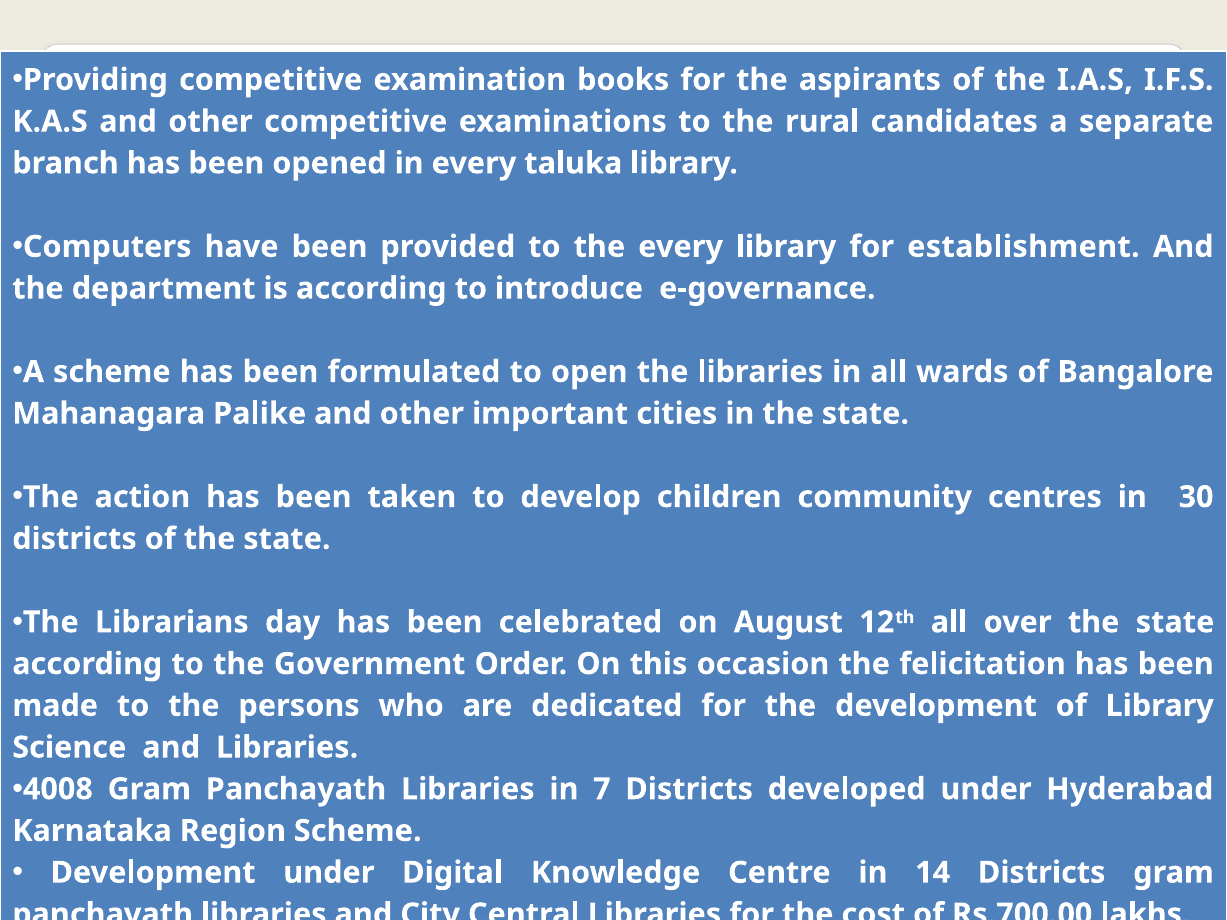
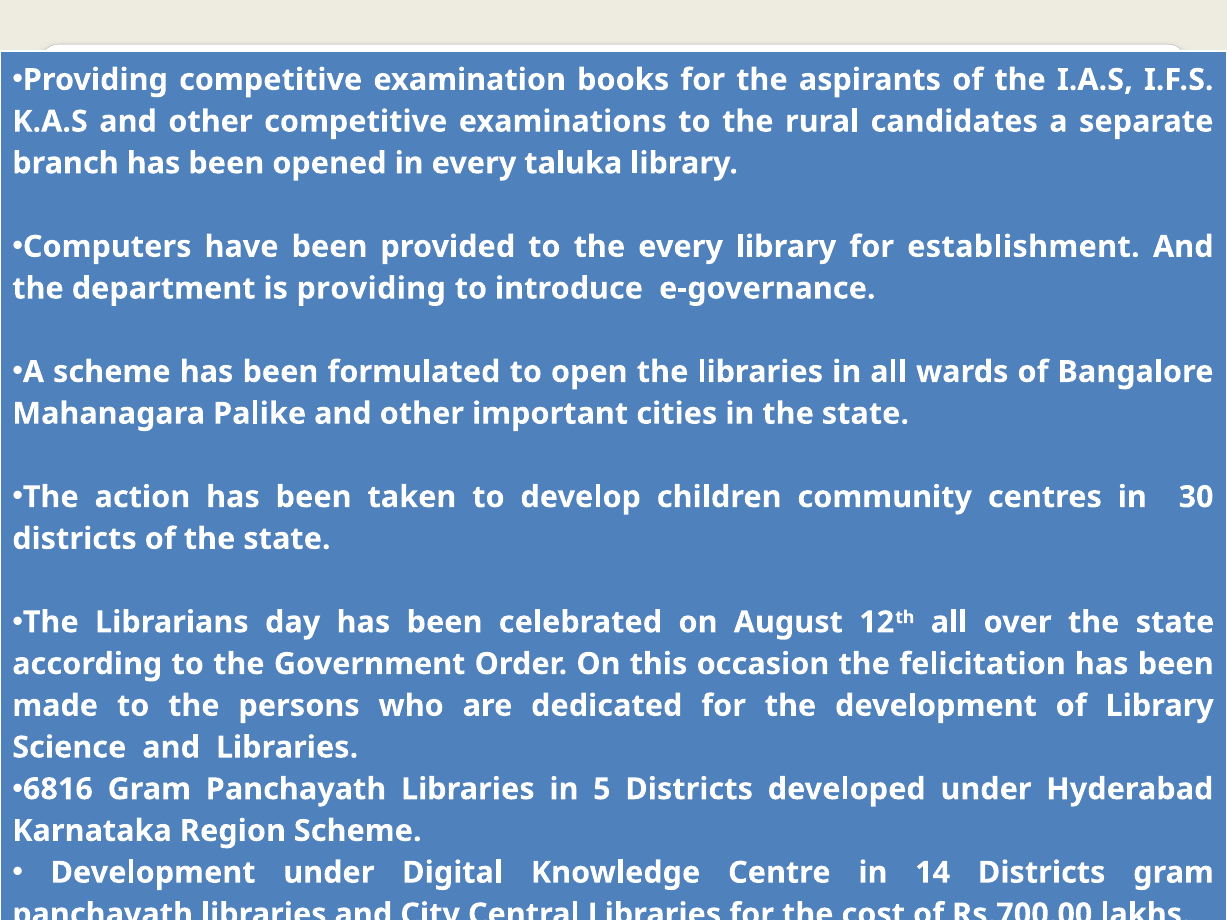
is according: according -> providing
4008: 4008 -> 6816
7: 7 -> 5
